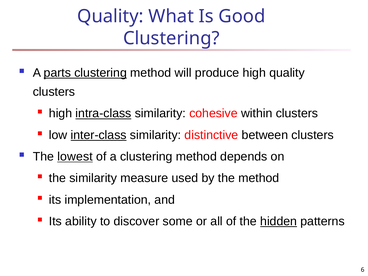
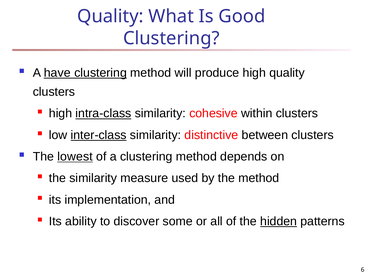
parts: parts -> have
